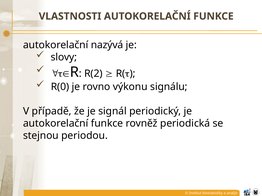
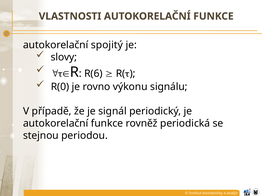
nazývá: nazývá -> spojitý
R(2: R(2 -> R(6
